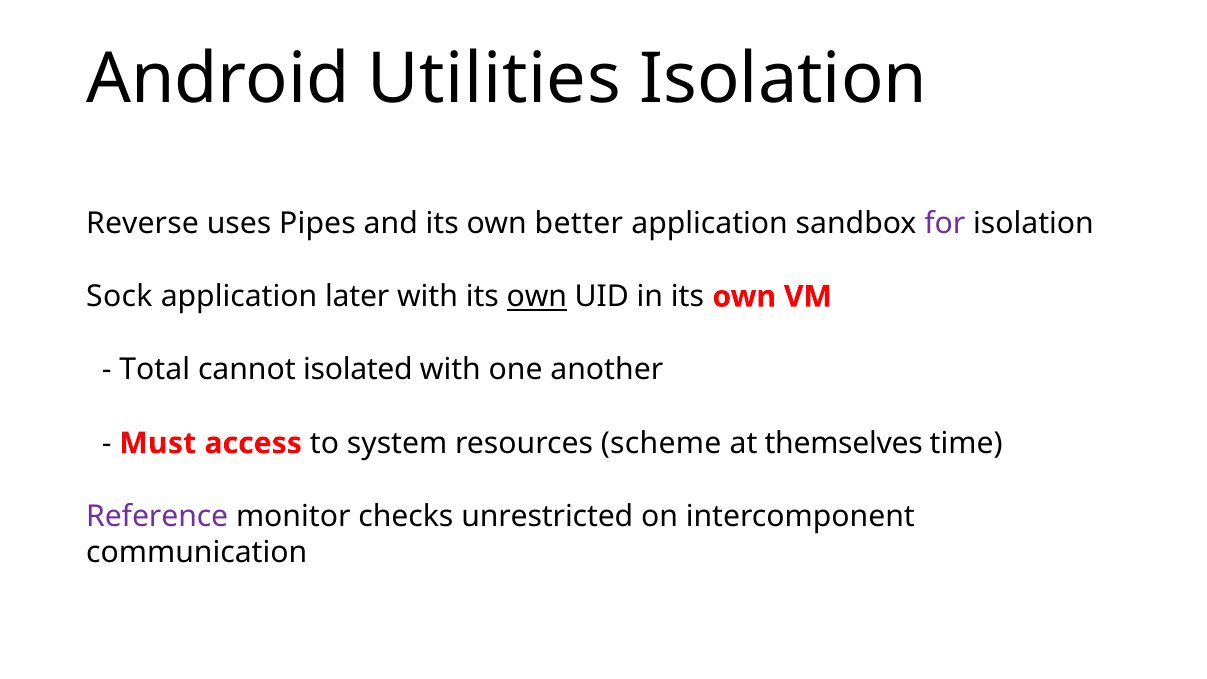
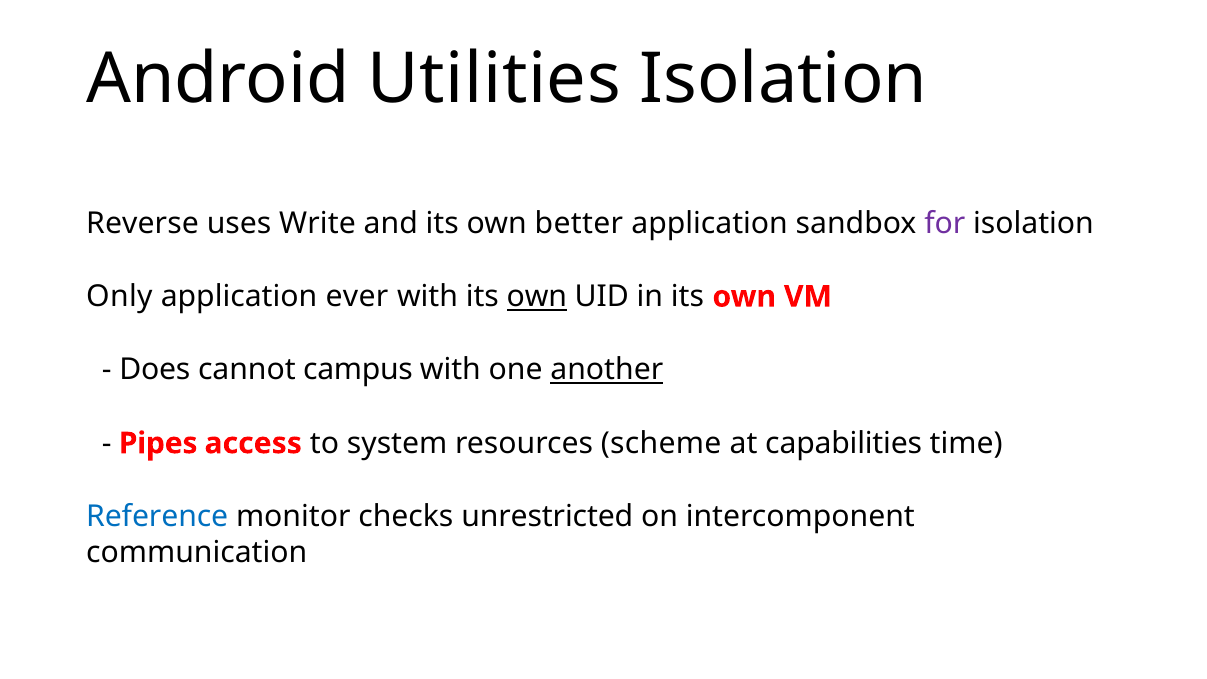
Pipes: Pipes -> Write
Sock: Sock -> Only
later: later -> ever
Total: Total -> Does
isolated: isolated -> campus
another underline: none -> present
Must: Must -> Pipes
themselves: themselves -> capabilities
Reference colour: purple -> blue
